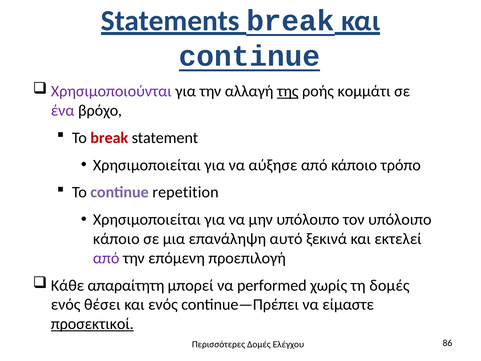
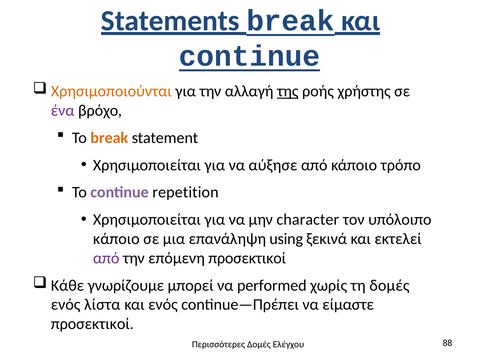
Χρησιμοποιούνται colour: purple -> orange
κομμάτι: κομμάτι -> χρήστης
break at (109, 138) colour: red -> orange
μην υπόλοιπο: υπόλοιπο -> character
αυτό: αυτό -> using
επόμενη προεπιλογή: προεπιλογή -> προσεκτικοί
απαραίτητη: απαραίτητη -> γνωρίζουμε
θέσει: θέσει -> λίστα
προσεκτικοί at (92, 324) underline: present -> none
86: 86 -> 88
